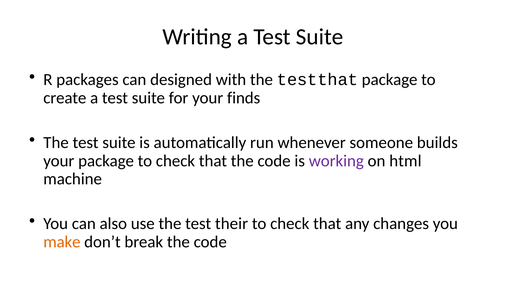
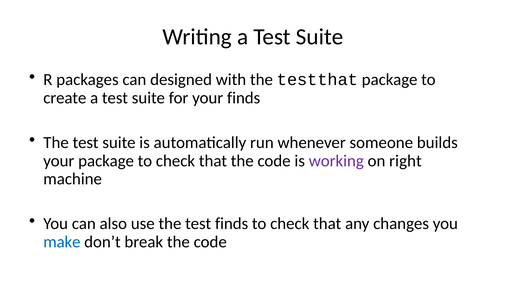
html: html -> right
test their: their -> finds
make colour: orange -> blue
